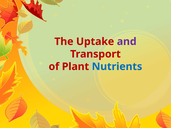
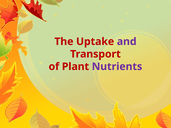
Nutrients colour: blue -> purple
